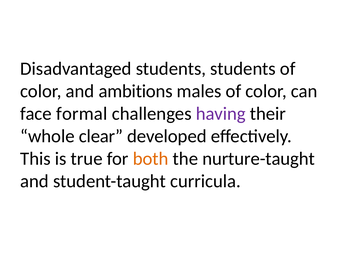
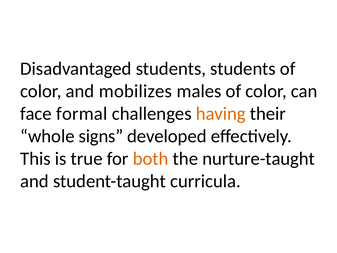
ambitions: ambitions -> mobilizes
having colour: purple -> orange
clear: clear -> signs
